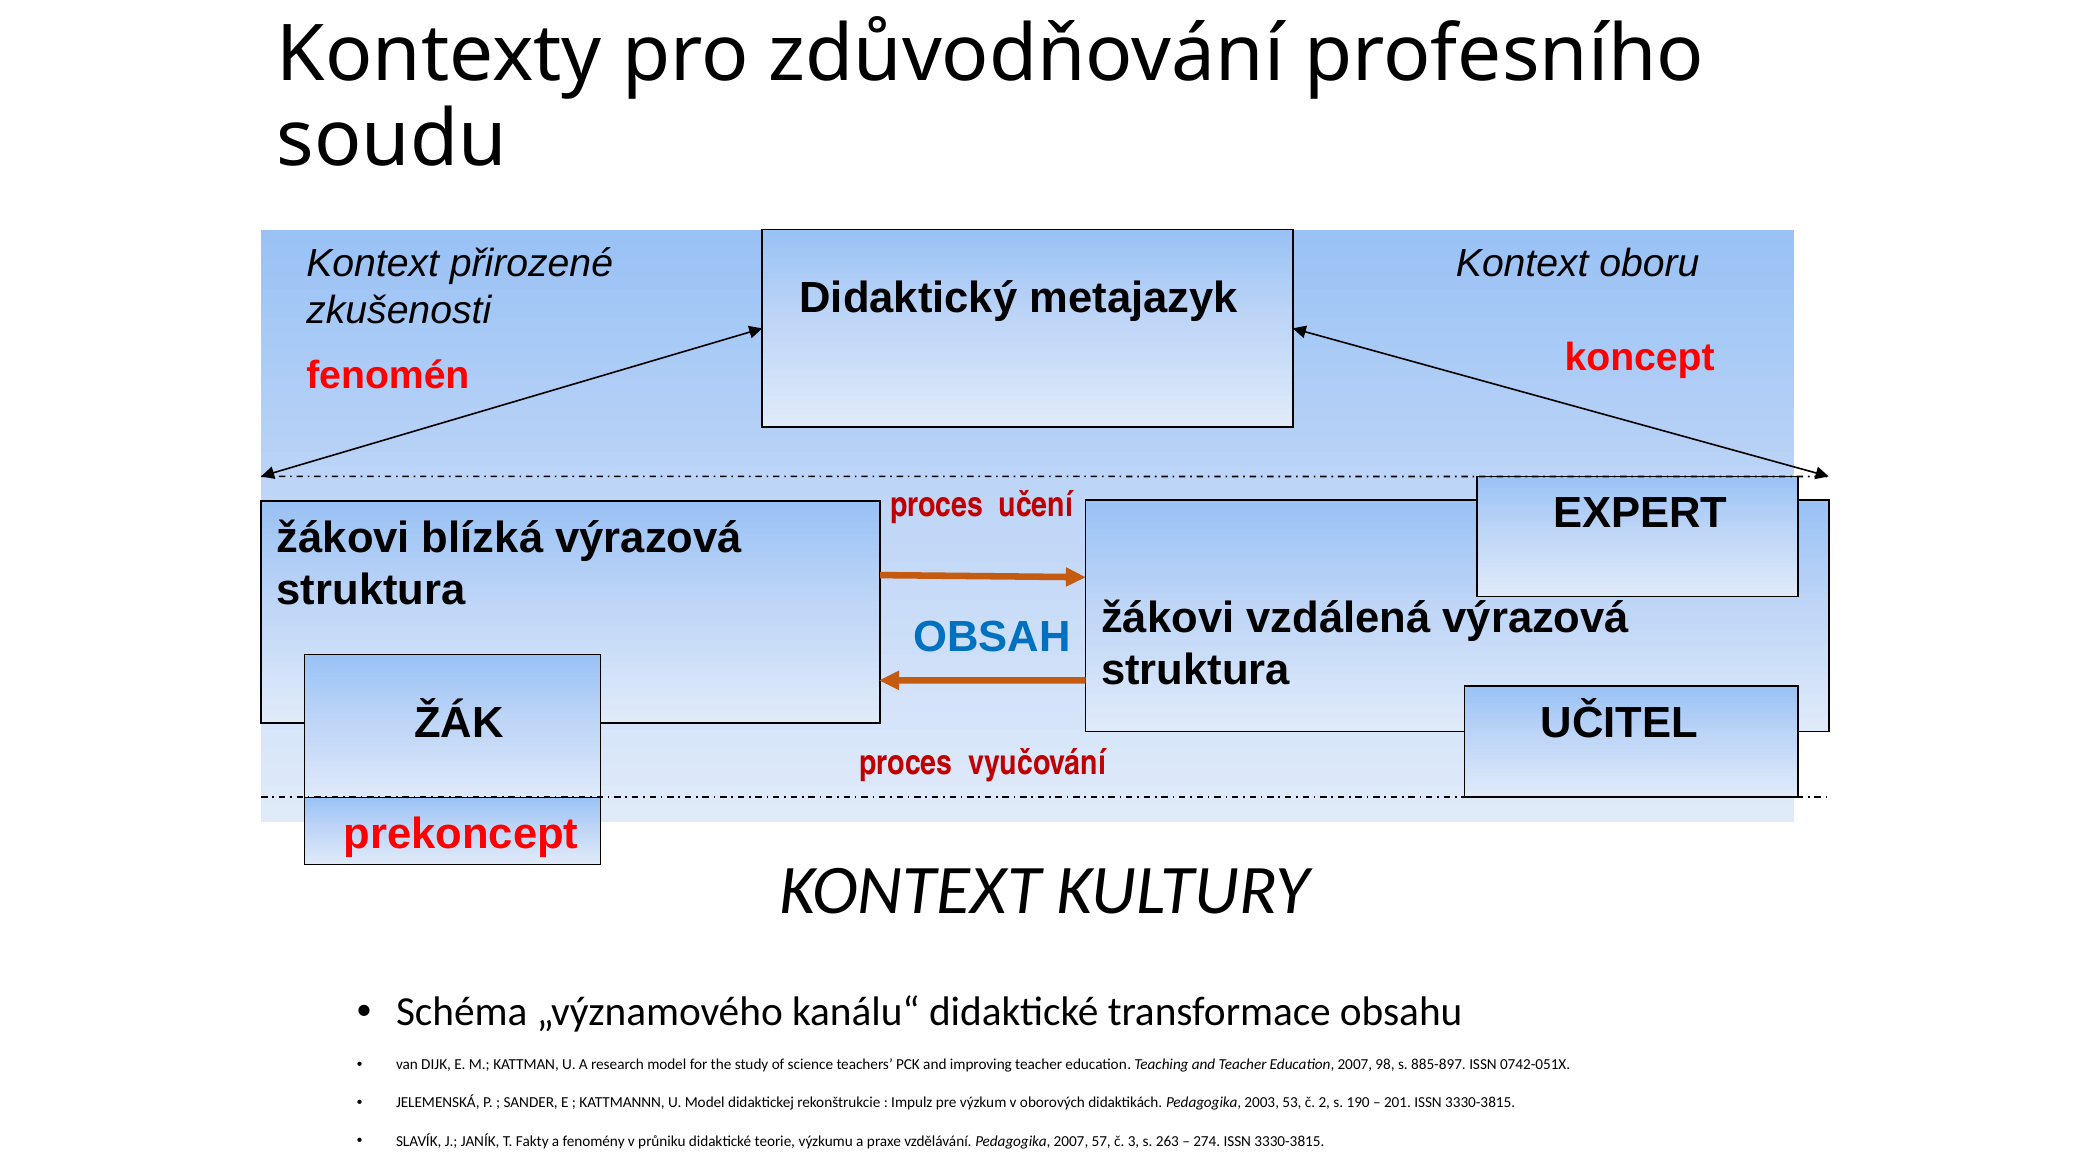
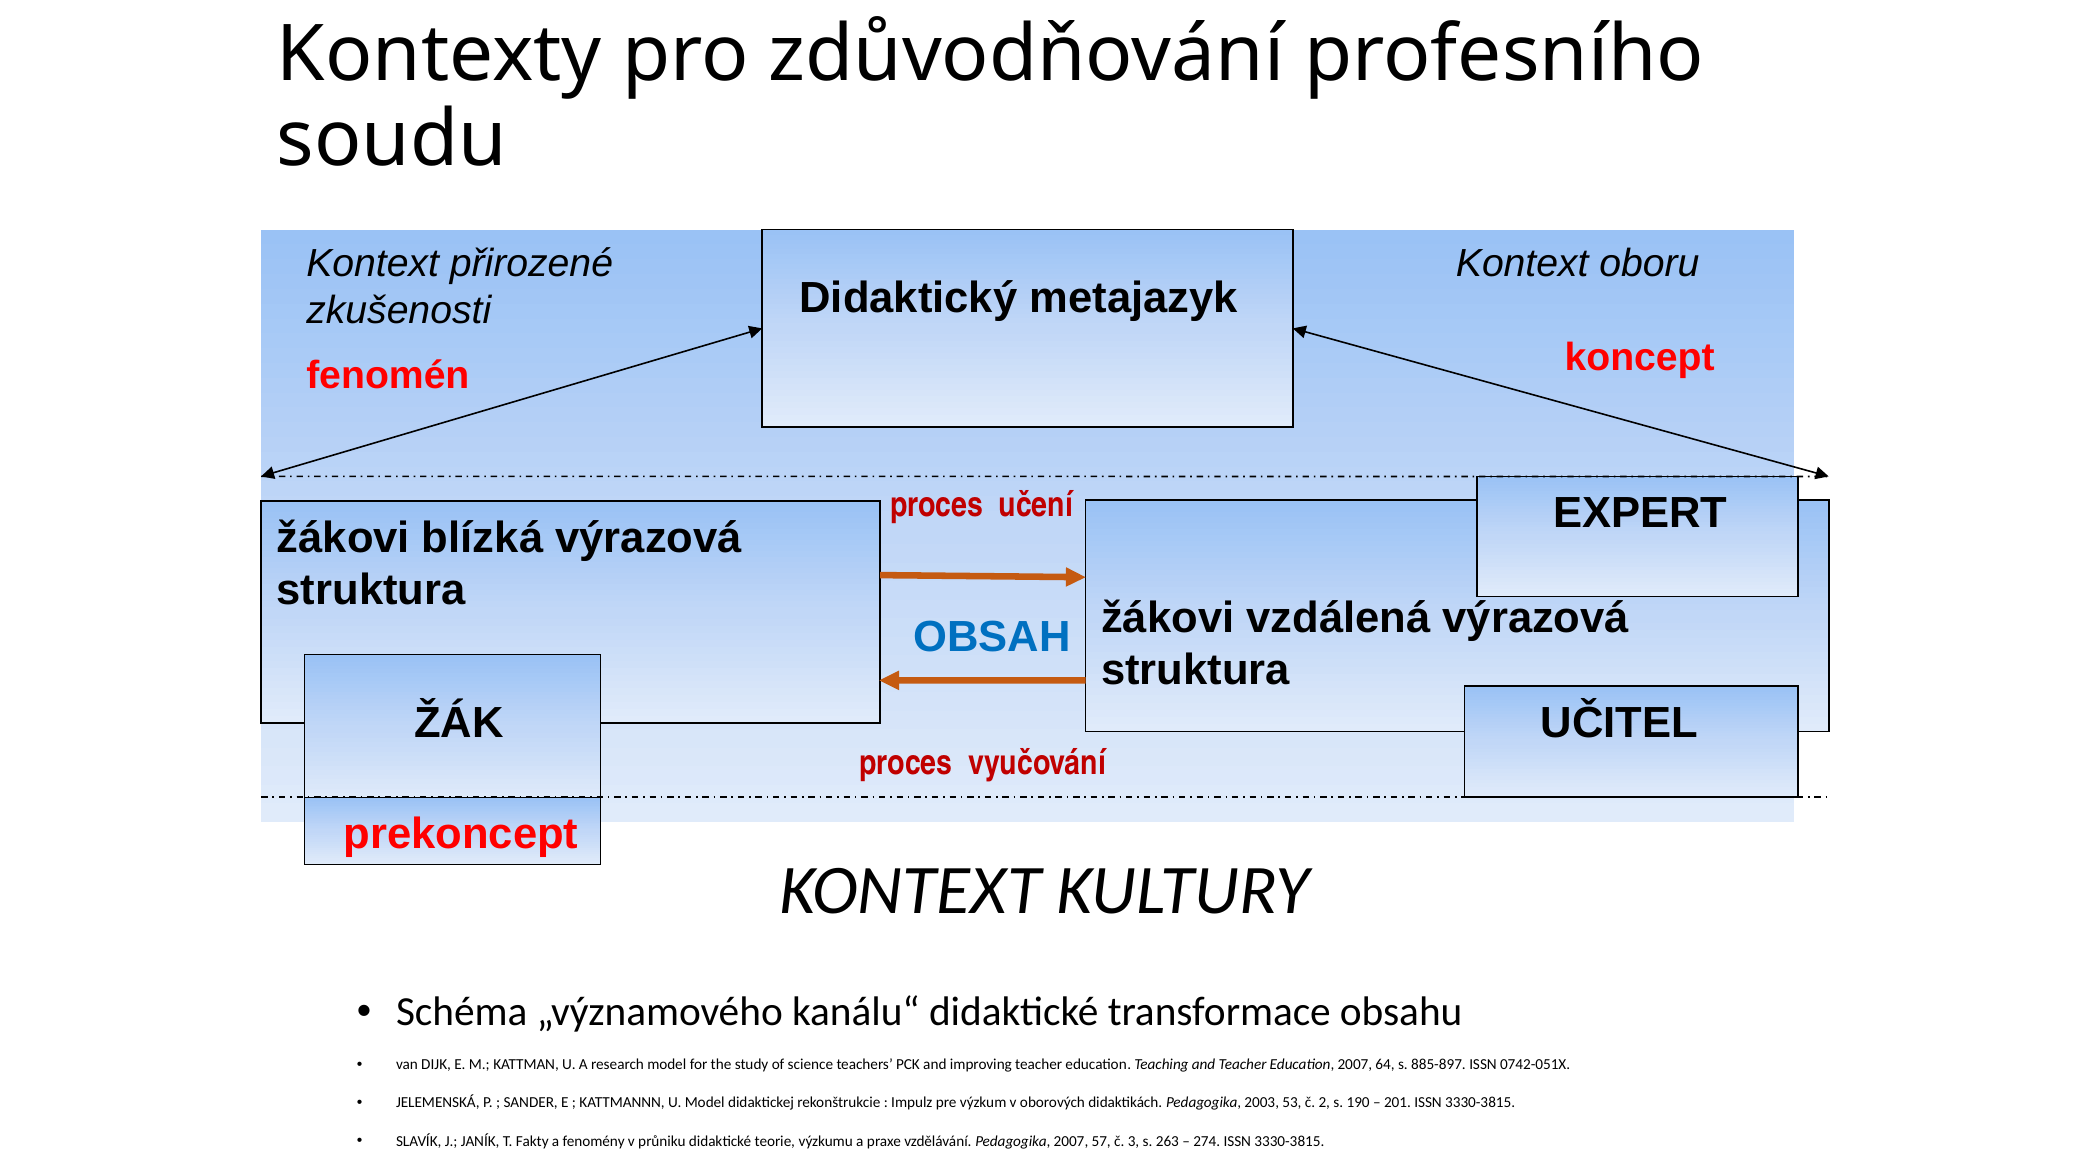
98: 98 -> 64
